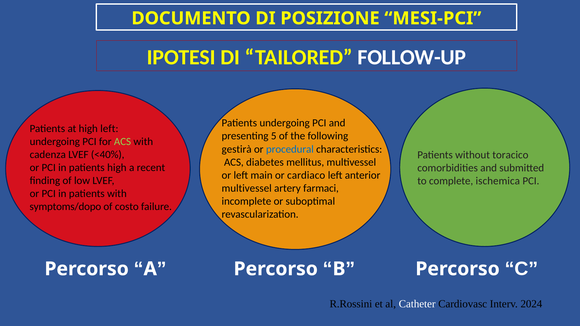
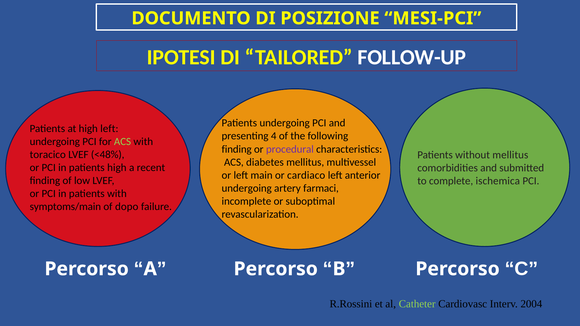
5: 5 -> 4
gestirà at (237, 149): gestirà -> finding
procedural colour: blue -> purple
cadenza: cadenza -> toracico
<40%: <40% -> <48%
without toracico: toracico -> mellitus
multivessel at (247, 188): multivessel -> undergoing
symptoms/dopo: symptoms/dopo -> symptoms/main
costo: costo -> dopo
Catheter colour: white -> light green
2024: 2024 -> 2004
